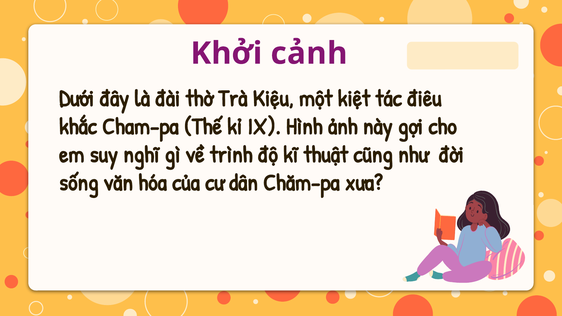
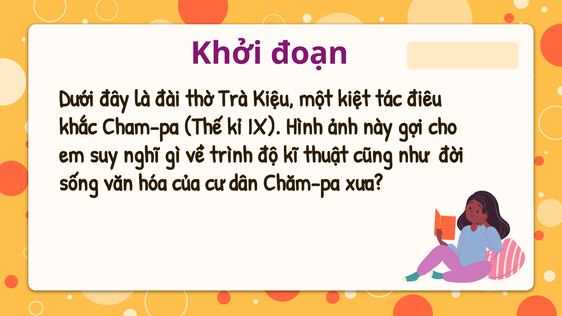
cảnh: cảnh -> đoạn
